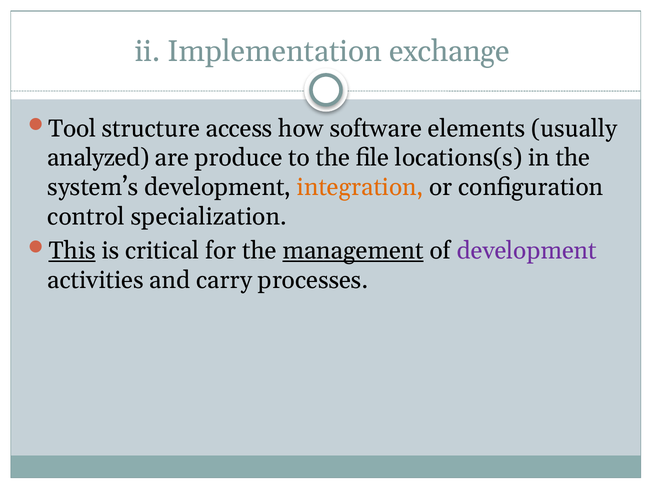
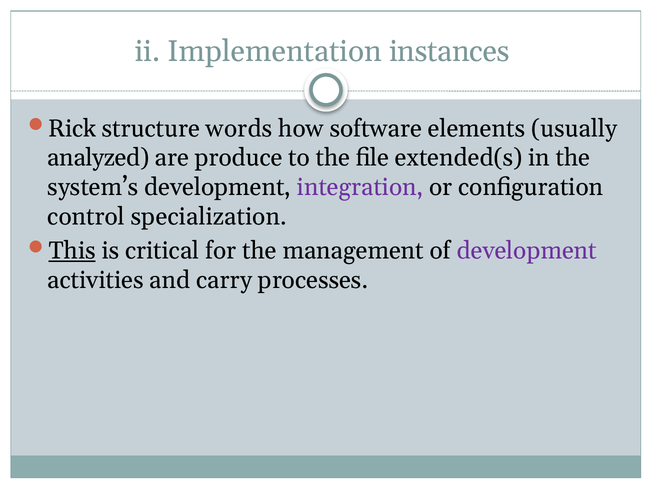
exchange: exchange -> instances
Tool: Tool -> Rick
access: access -> words
locations(s: locations(s -> extended(s
integration colour: orange -> purple
management underline: present -> none
